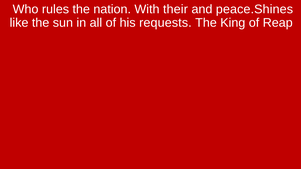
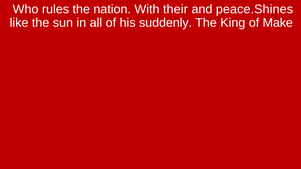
requests: requests -> suddenly
Reap: Reap -> Make
